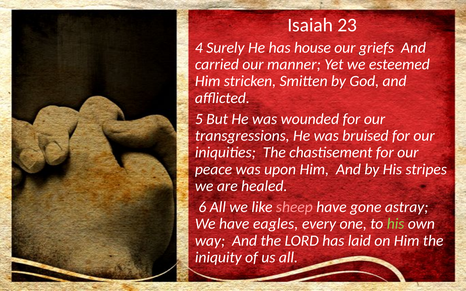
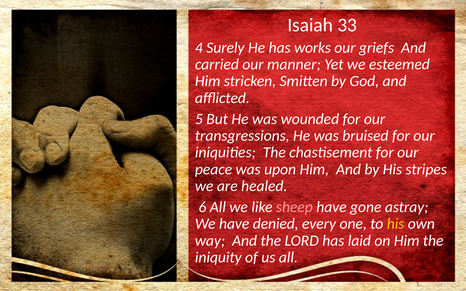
23: 23 -> 33
house: house -> works
eagles: eagles -> denied
his at (396, 224) colour: light green -> yellow
